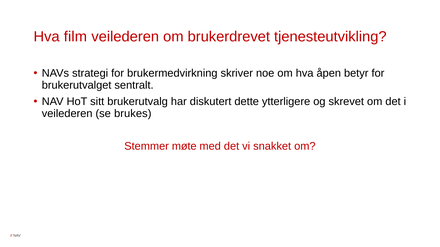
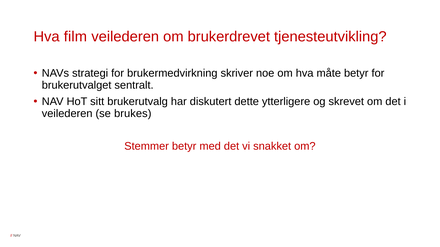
åpen: åpen -> måte
Stemmer møte: møte -> betyr
